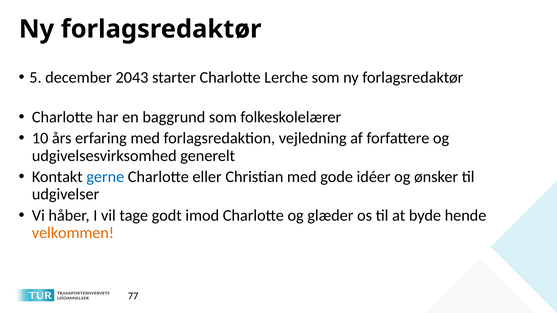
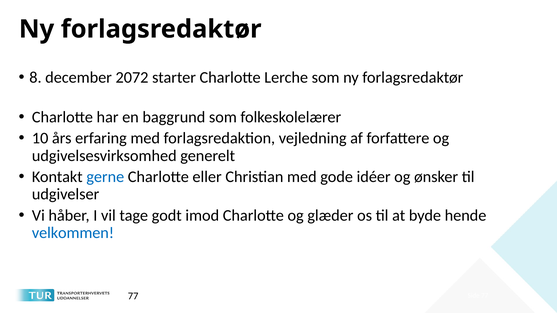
5: 5 -> 8
2043: 2043 -> 2072
velkommen colour: orange -> blue
